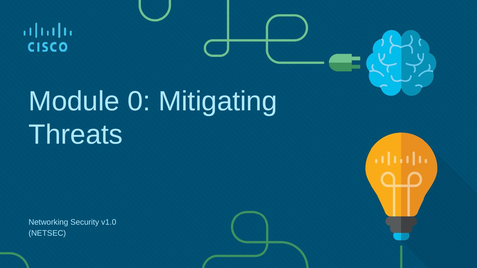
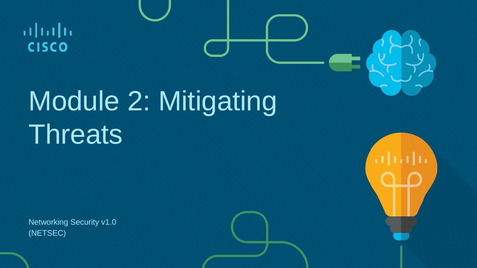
0: 0 -> 2
